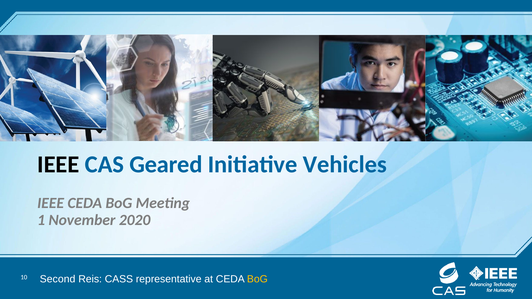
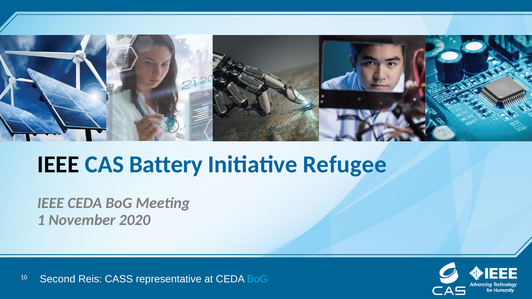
Geared: Geared -> Battery
Vehicles: Vehicles -> Refugee
BoG at (257, 279) colour: yellow -> light blue
